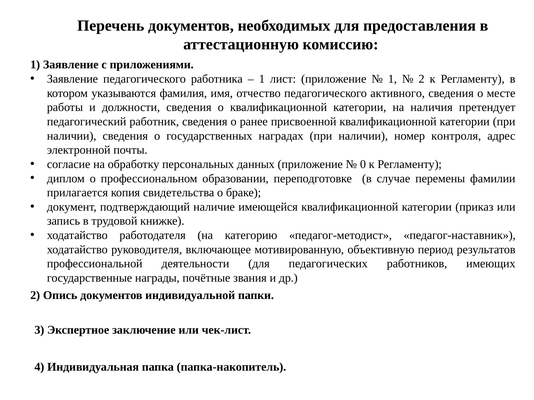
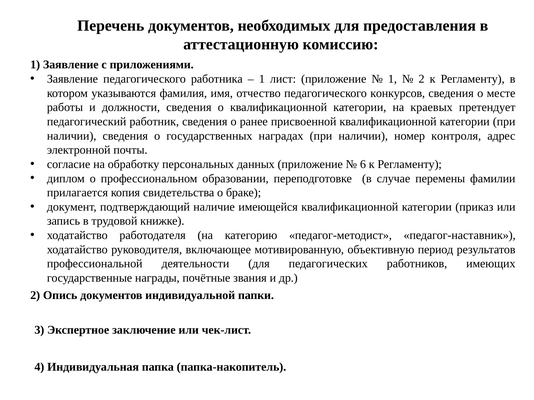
активного: активного -> конкурсов
наличия: наличия -> краевых
0: 0 -> 6
